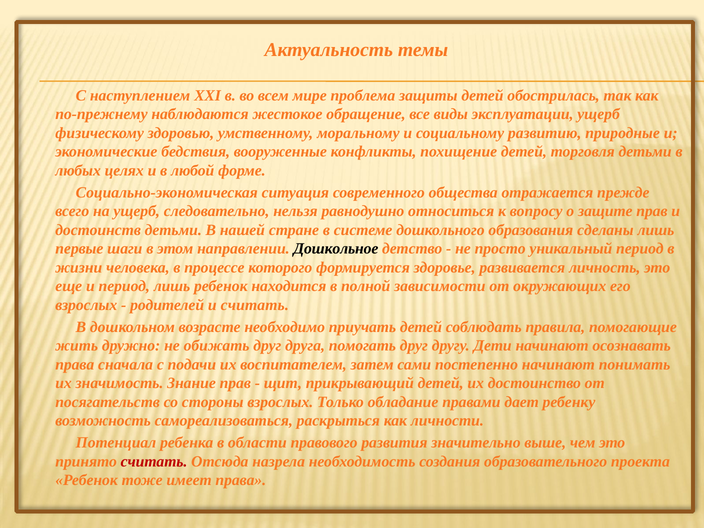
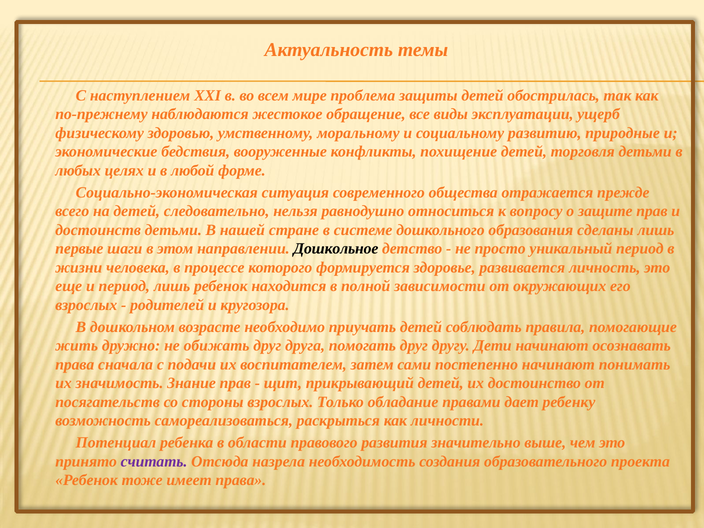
на ущерб: ущерб -> детей
и считать: считать -> кругозора
считать at (154, 461) colour: red -> purple
